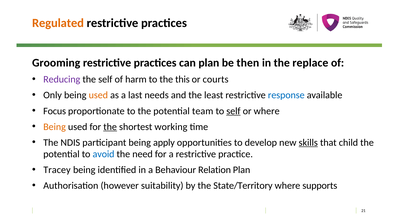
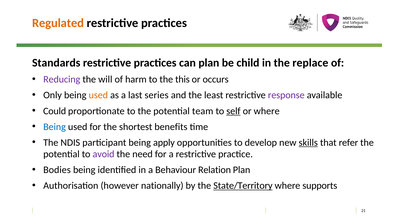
Grooming: Grooming -> Standards
then: then -> child
the self: self -> will
courts: courts -> occurs
needs: needs -> series
response colour: blue -> purple
Focus: Focus -> Could
Being at (55, 127) colour: orange -> blue
the at (110, 127) underline: present -> none
working: working -> benefits
child: child -> refer
avoid colour: blue -> purple
Tracey: Tracey -> Bodies
suitability: suitability -> nationally
State/Territory underline: none -> present
